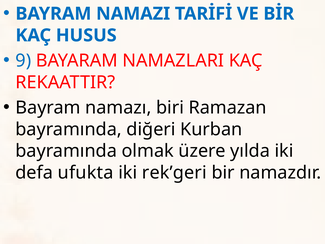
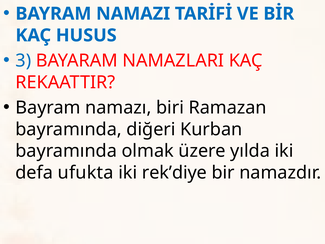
9: 9 -> 3
rek’geri: rek’geri -> rek’diye
